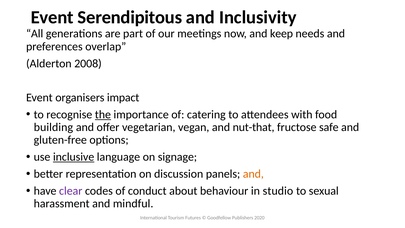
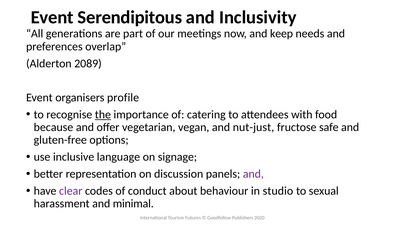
2008: 2008 -> 2089
impact: impact -> profile
building: building -> because
nut-that: nut-that -> nut-just
inclusive underline: present -> none
and at (253, 174) colour: orange -> purple
mindful: mindful -> minimal
